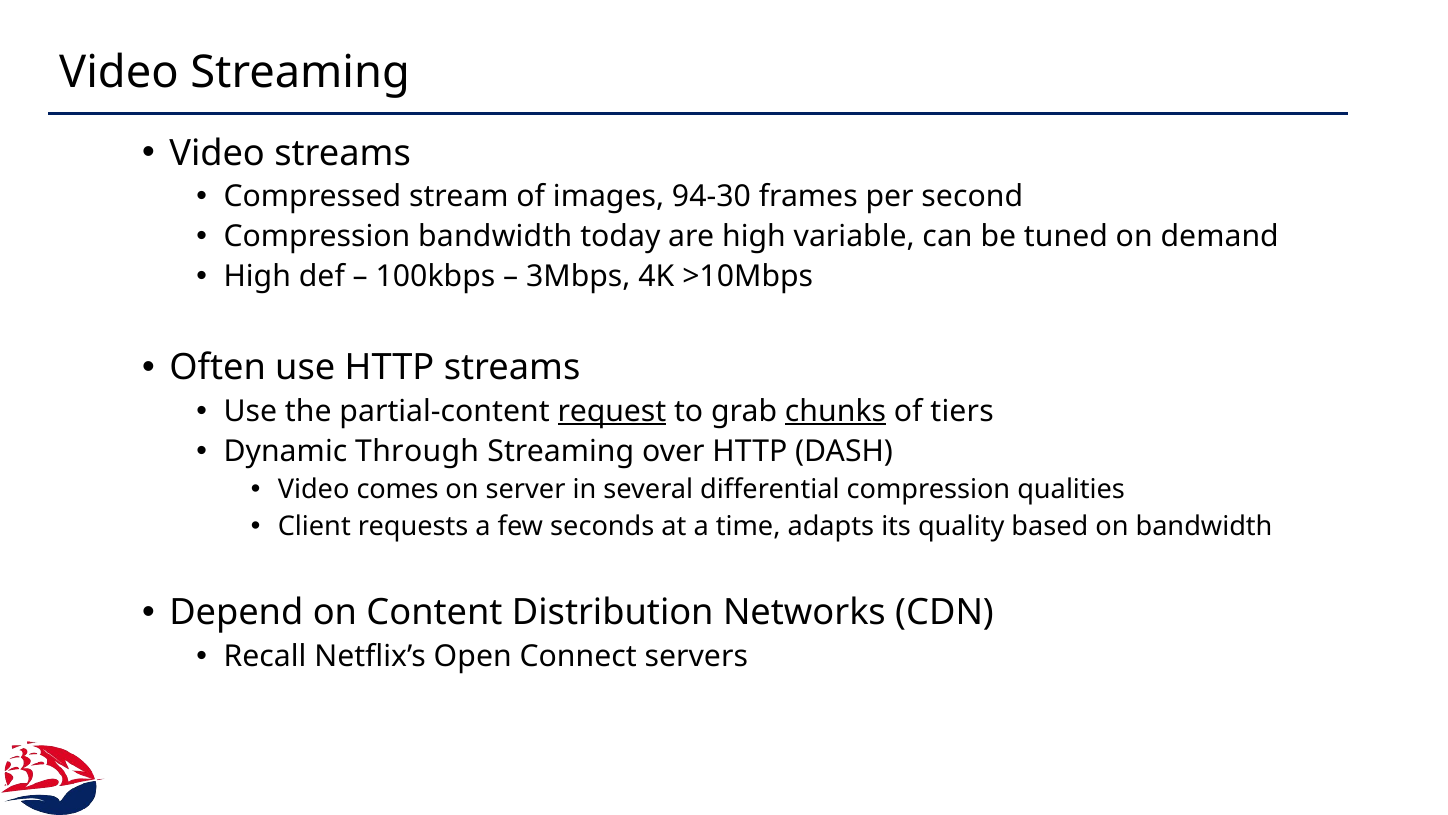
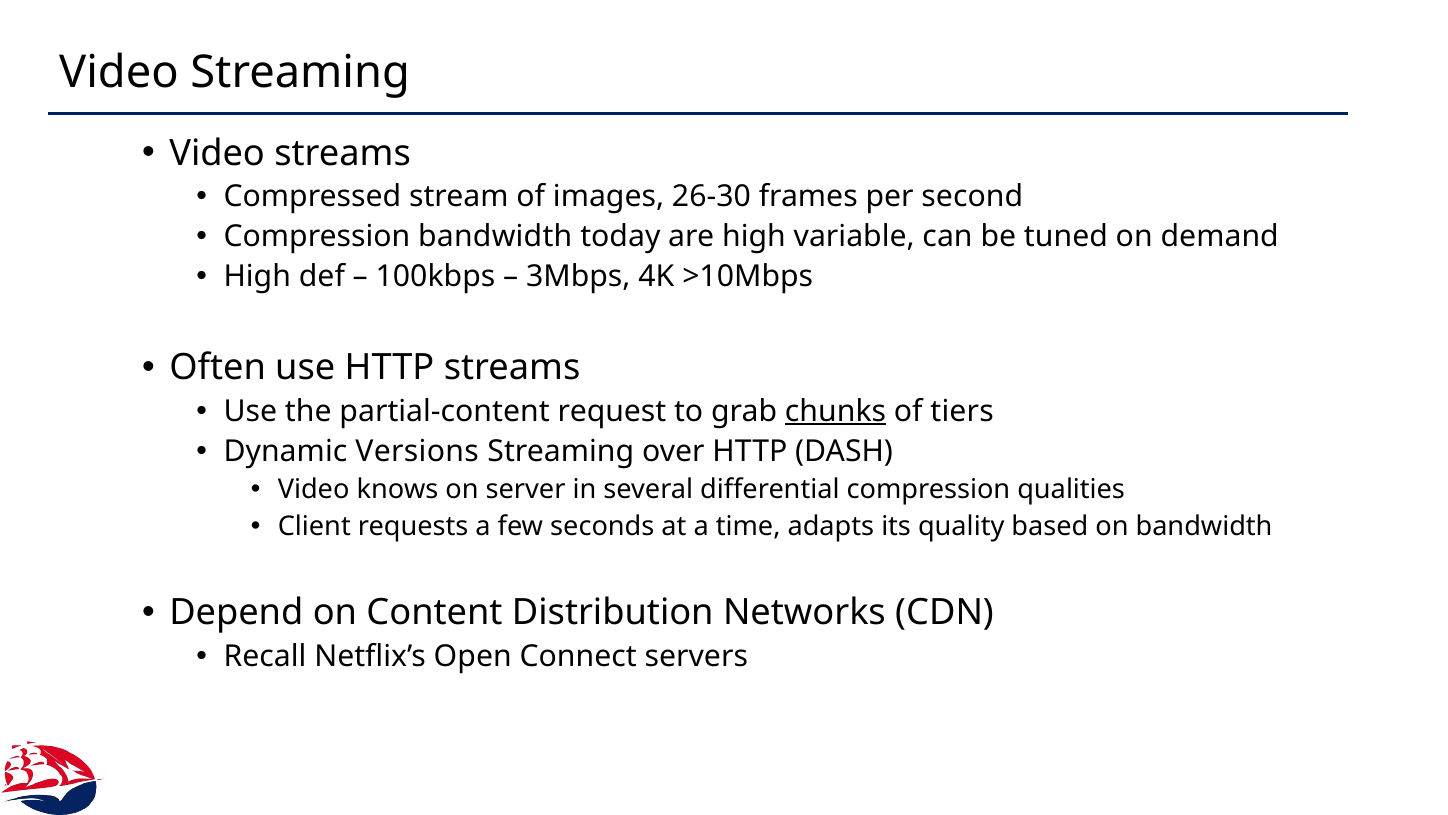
94-30: 94-30 -> 26-30
request underline: present -> none
Through: Through -> Versions
comes: comes -> knows
